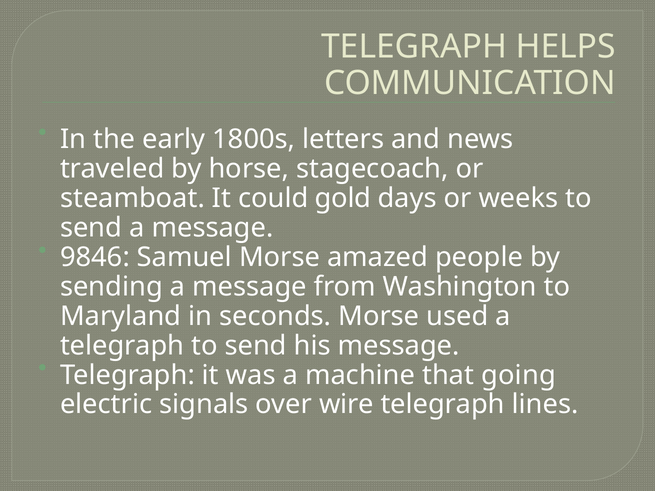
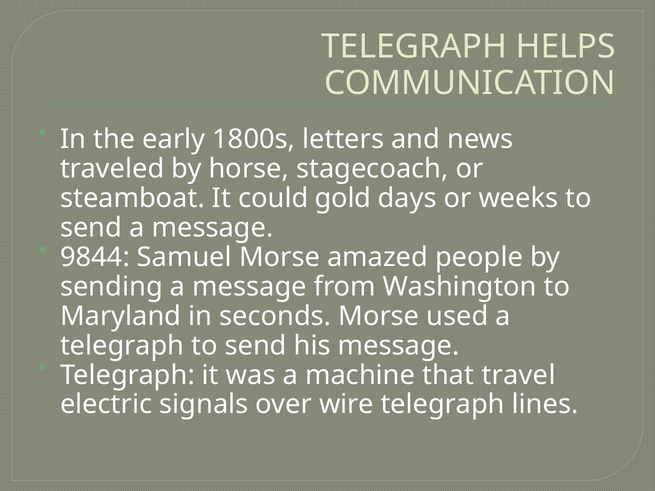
9846: 9846 -> 9844
going: going -> travel
